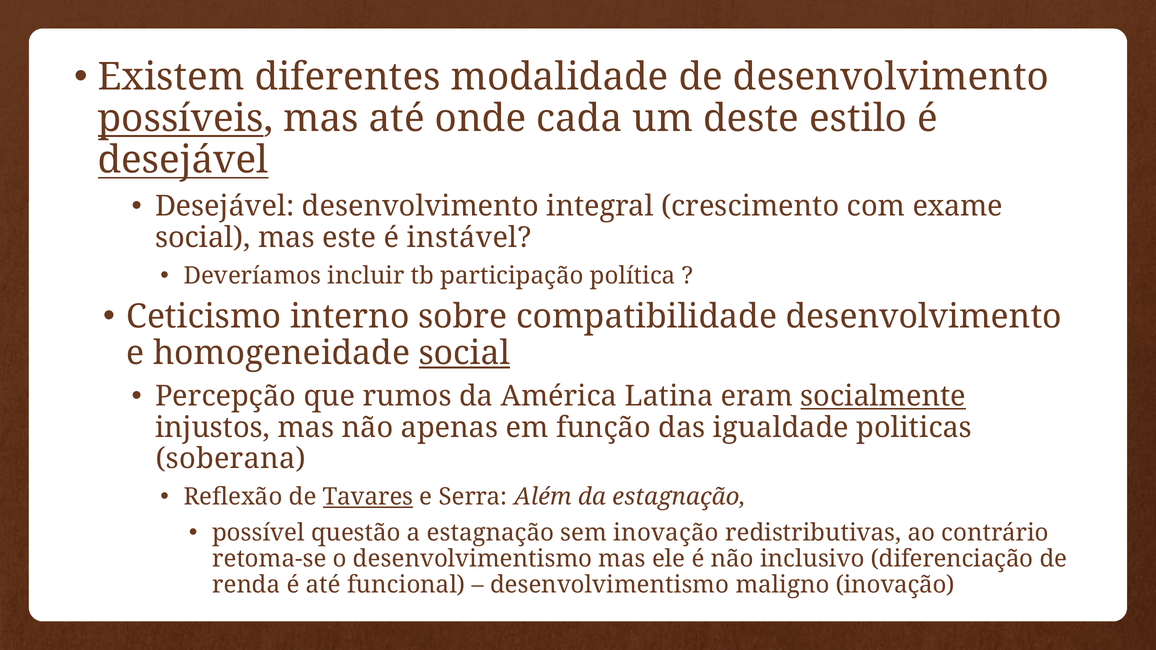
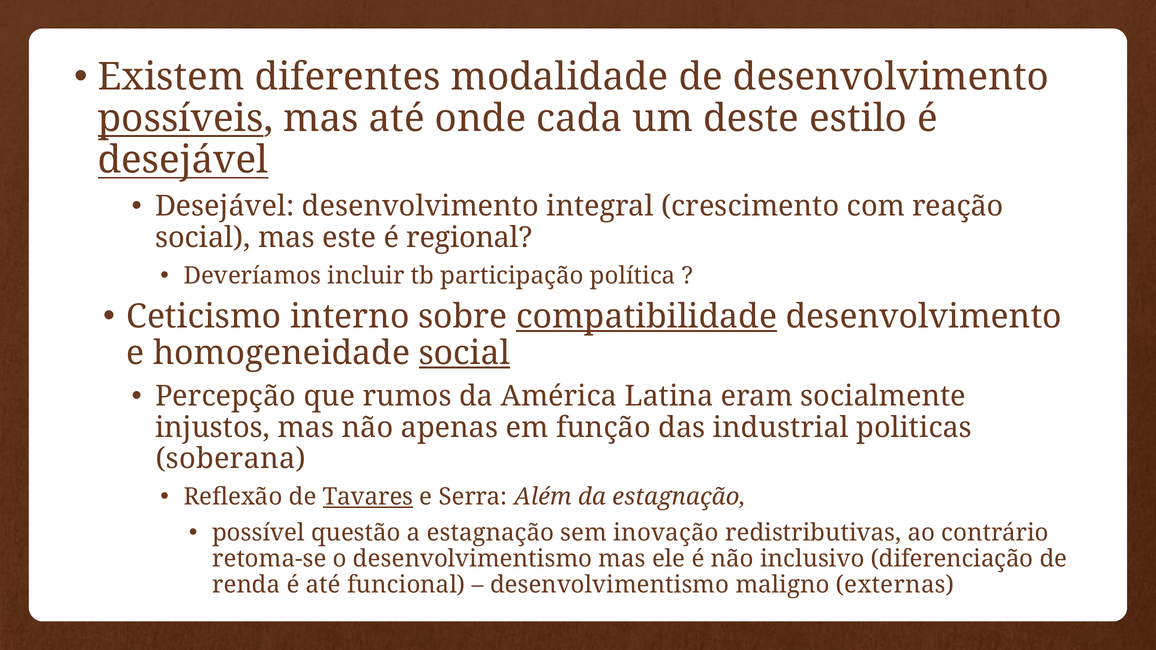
exame: exame -> reação
instável: instável -> regional
compatibilidade underline: none -> present
socialmente underline: present -> none
igualdade: igualdade -> industrial
maligno inovação: inovação -> externas
